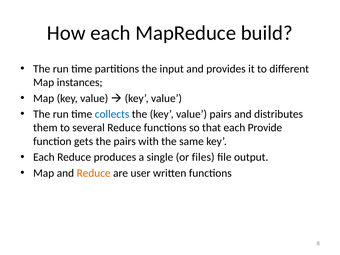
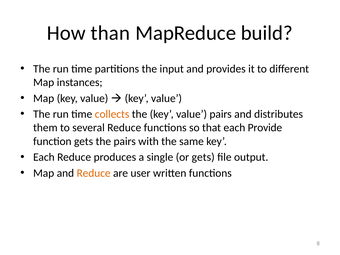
How each: each -> than
collects colour: blue -> orange
or files: files -> gets
